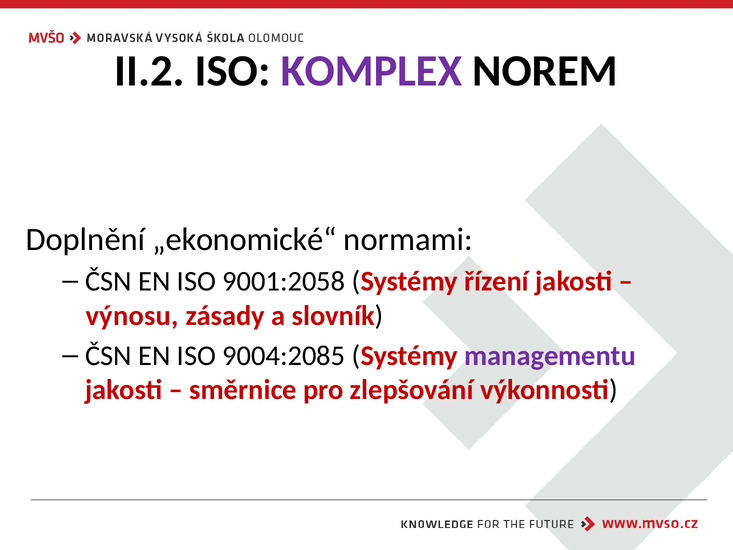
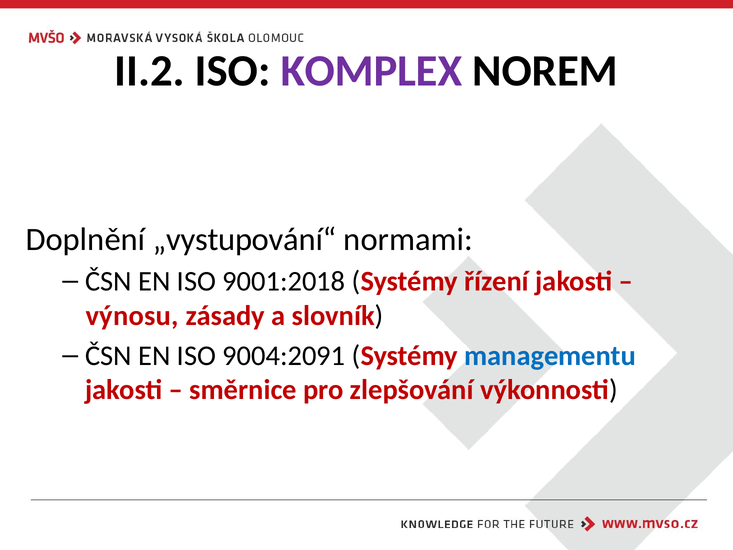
„ekonomické“: „ekonomické“ -> „vystupování“
9001:2058: 9001:2058 -> 9001:2018
9004:2085: 9004:2085 -> 9004:2091
managementu colour: purple -> blue
